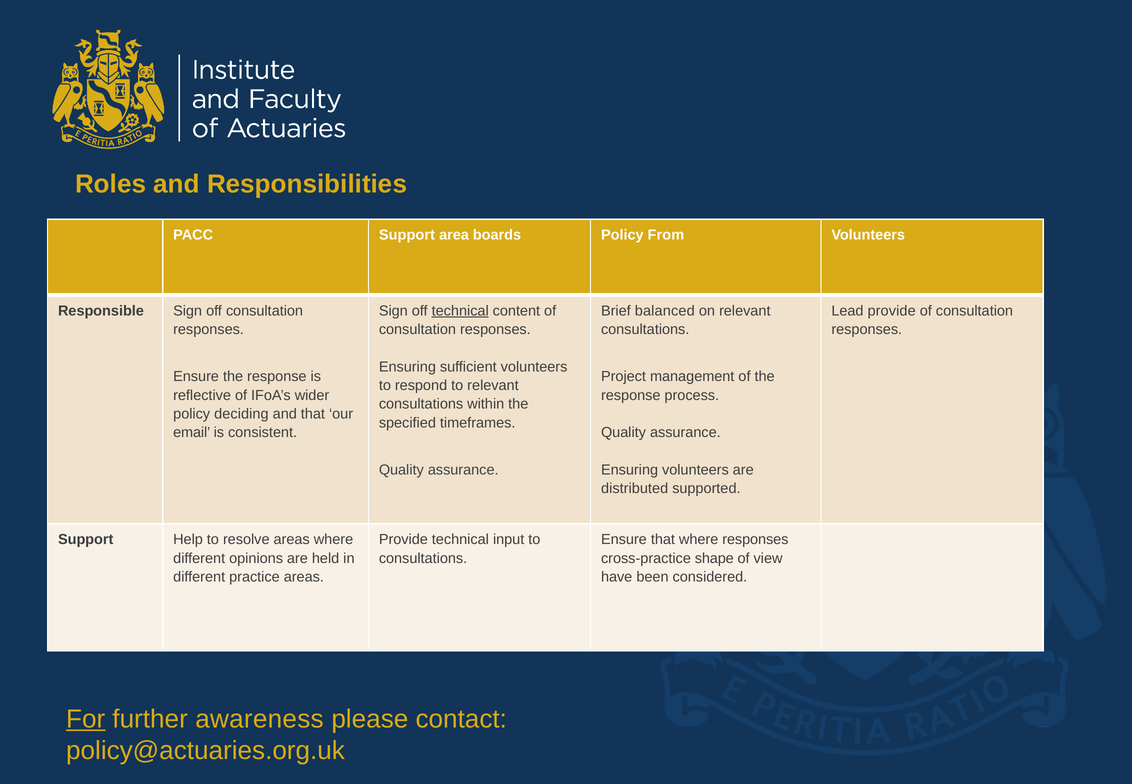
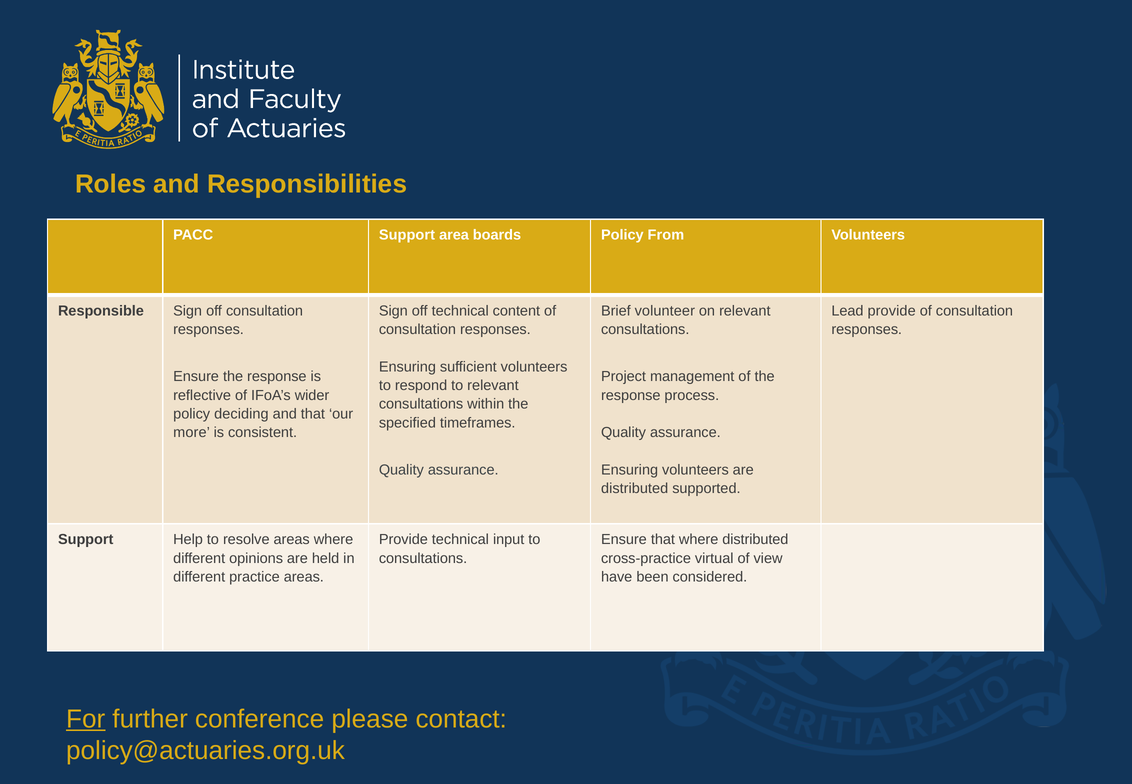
technical at (460, 311) underline: present -> none
balanced: balanced -> volunteer
email: email -> more
where responses: responses -> distributed
shape: shape -> virtual
awareness: awareness -> conference
